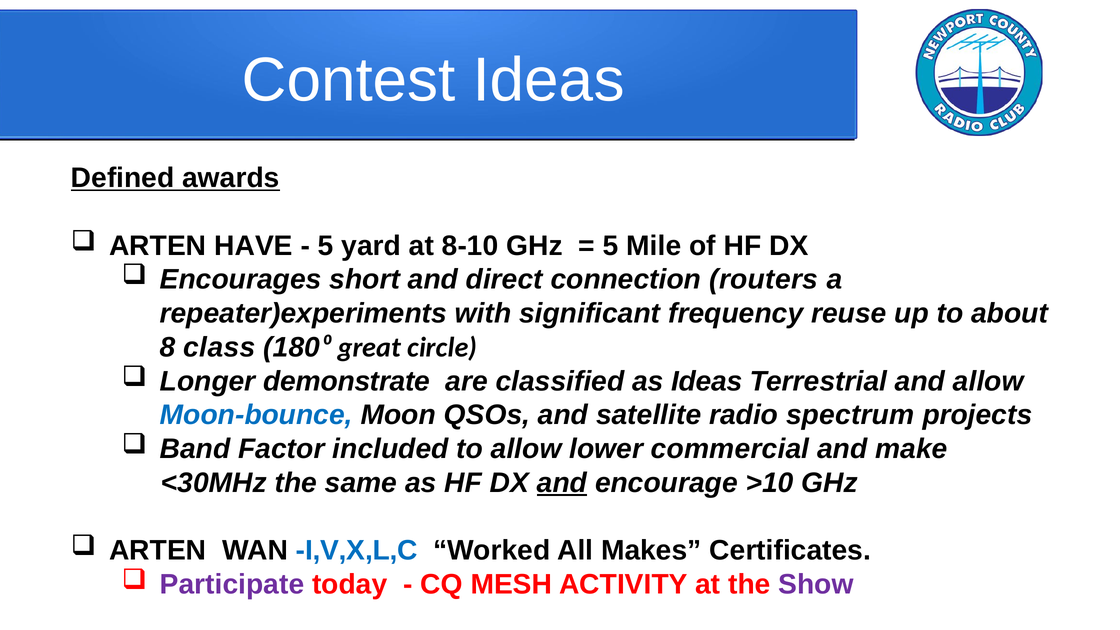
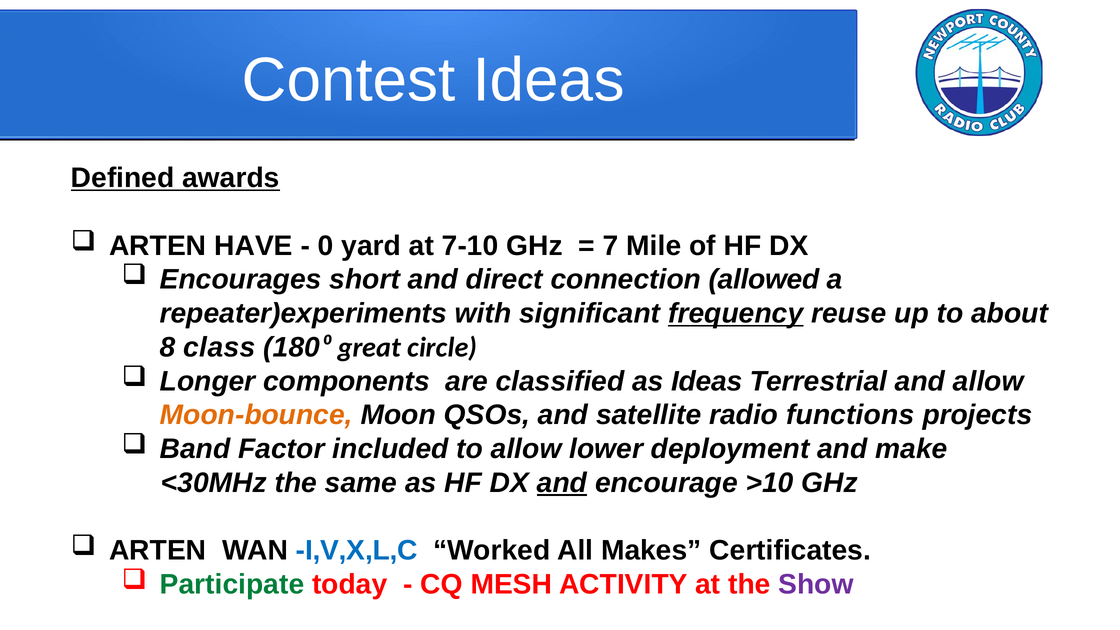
5 at (326, 246): 5 -> 0
8-10: 8-10 -> 7-10
5 at (611, 246): 5 -> 7
routers: routers -> allowed
frequency underline: none -> present
demonstrate: demonstrate -> components
Moon-bounce colour: blue -> orange
spectrum: spectrum -> functions
commercial: commercial -> deployment
Participate colour: purple -> green
